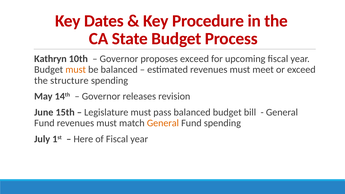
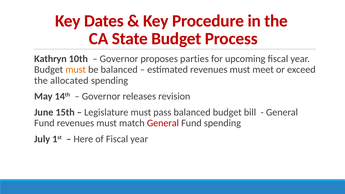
proposes exceed: exceed -> parties
structure: structure -> allocated
General at (163, 123) colour: orange -> red
